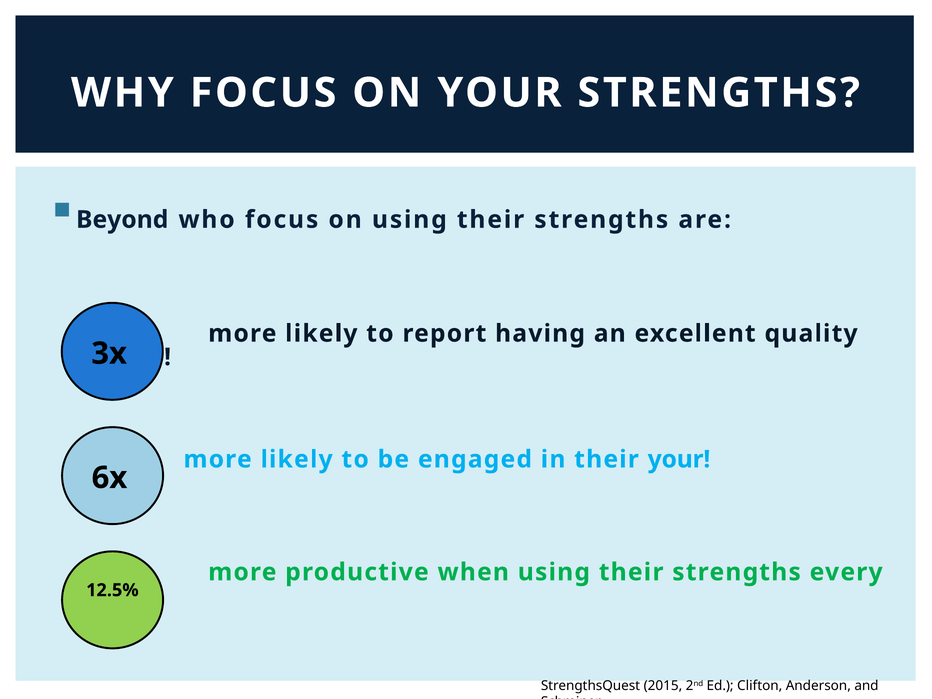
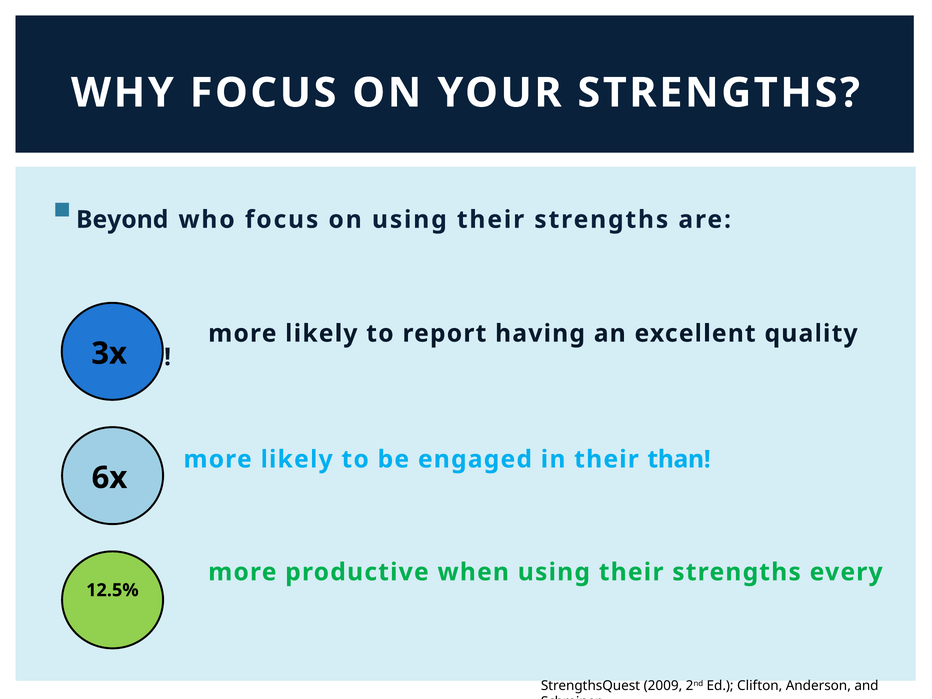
their your: your -> than
2015: 2015 -> 2009
